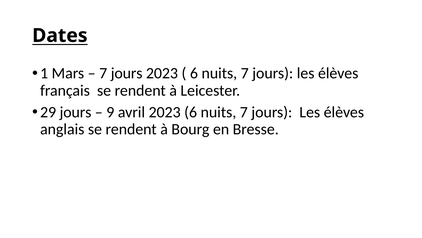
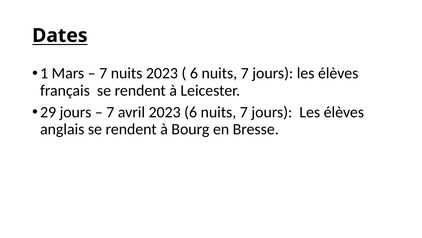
jours at (127, 73): jours -> nuits
9 at (110, 112): 9 -> 7
